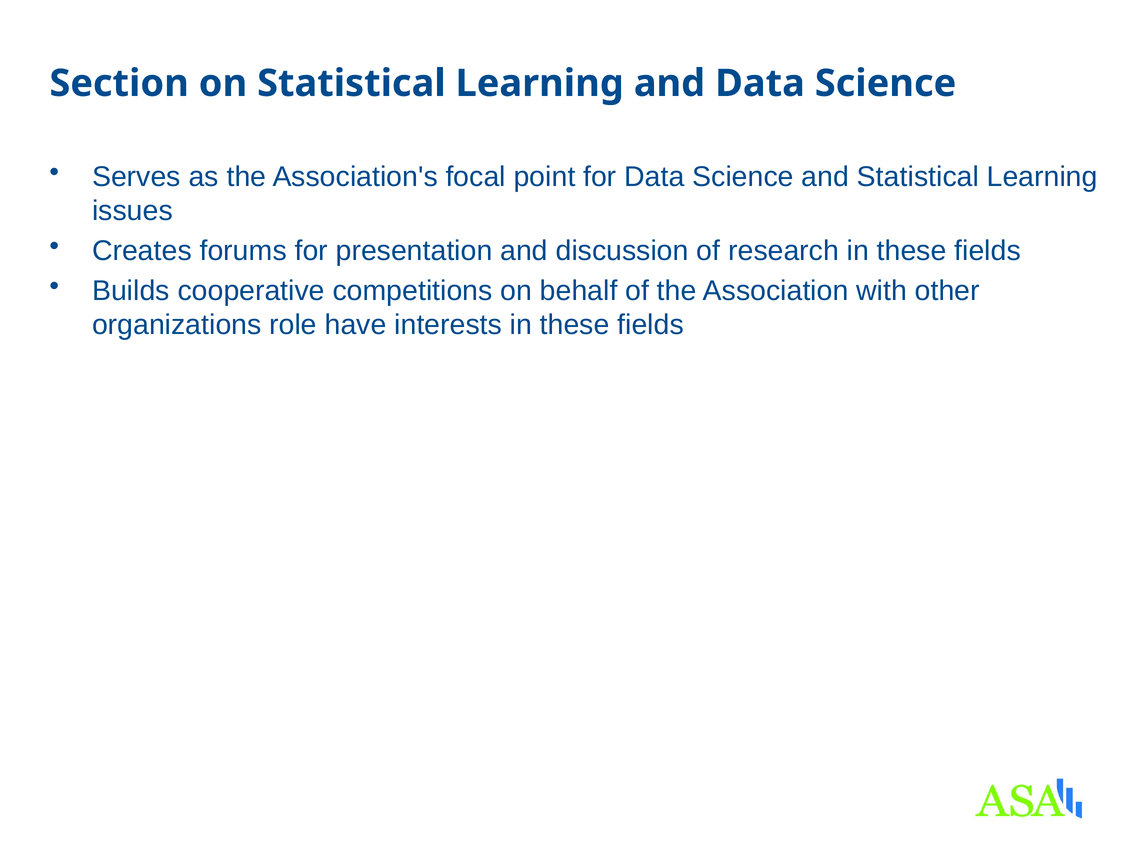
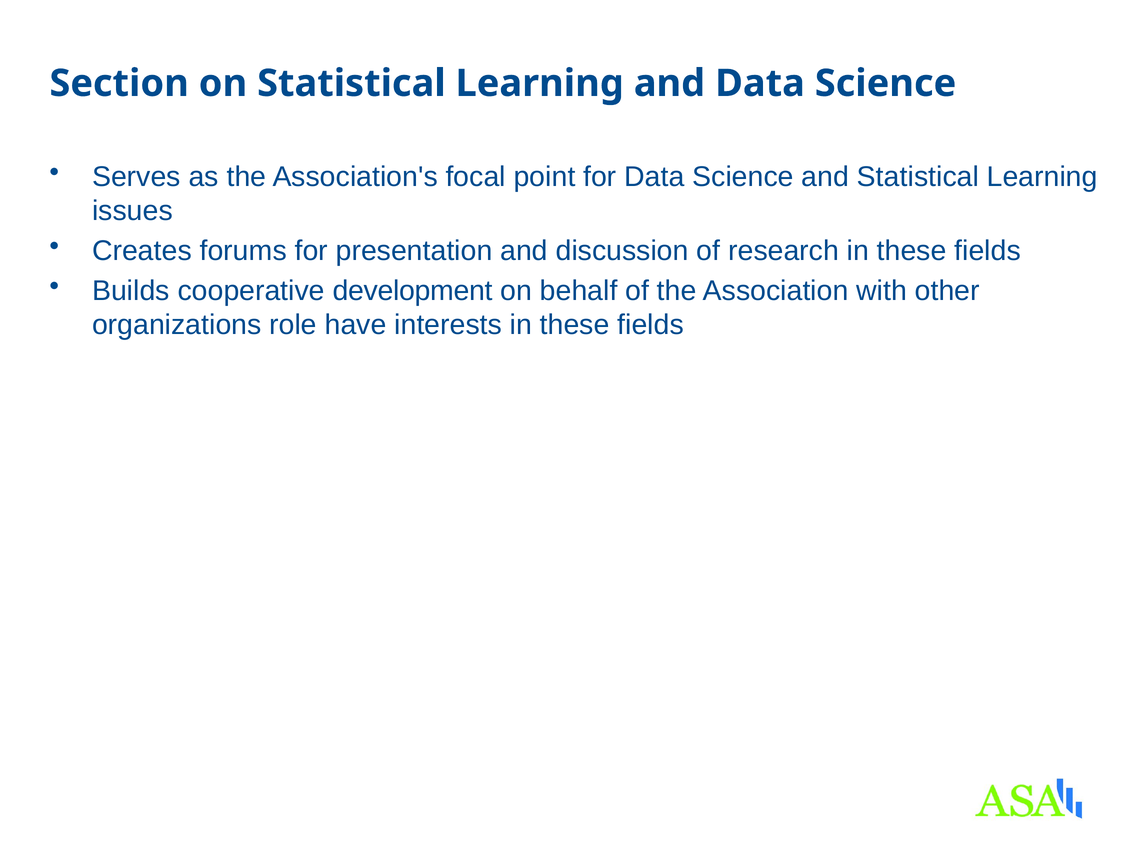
competitions: competitions -> development
